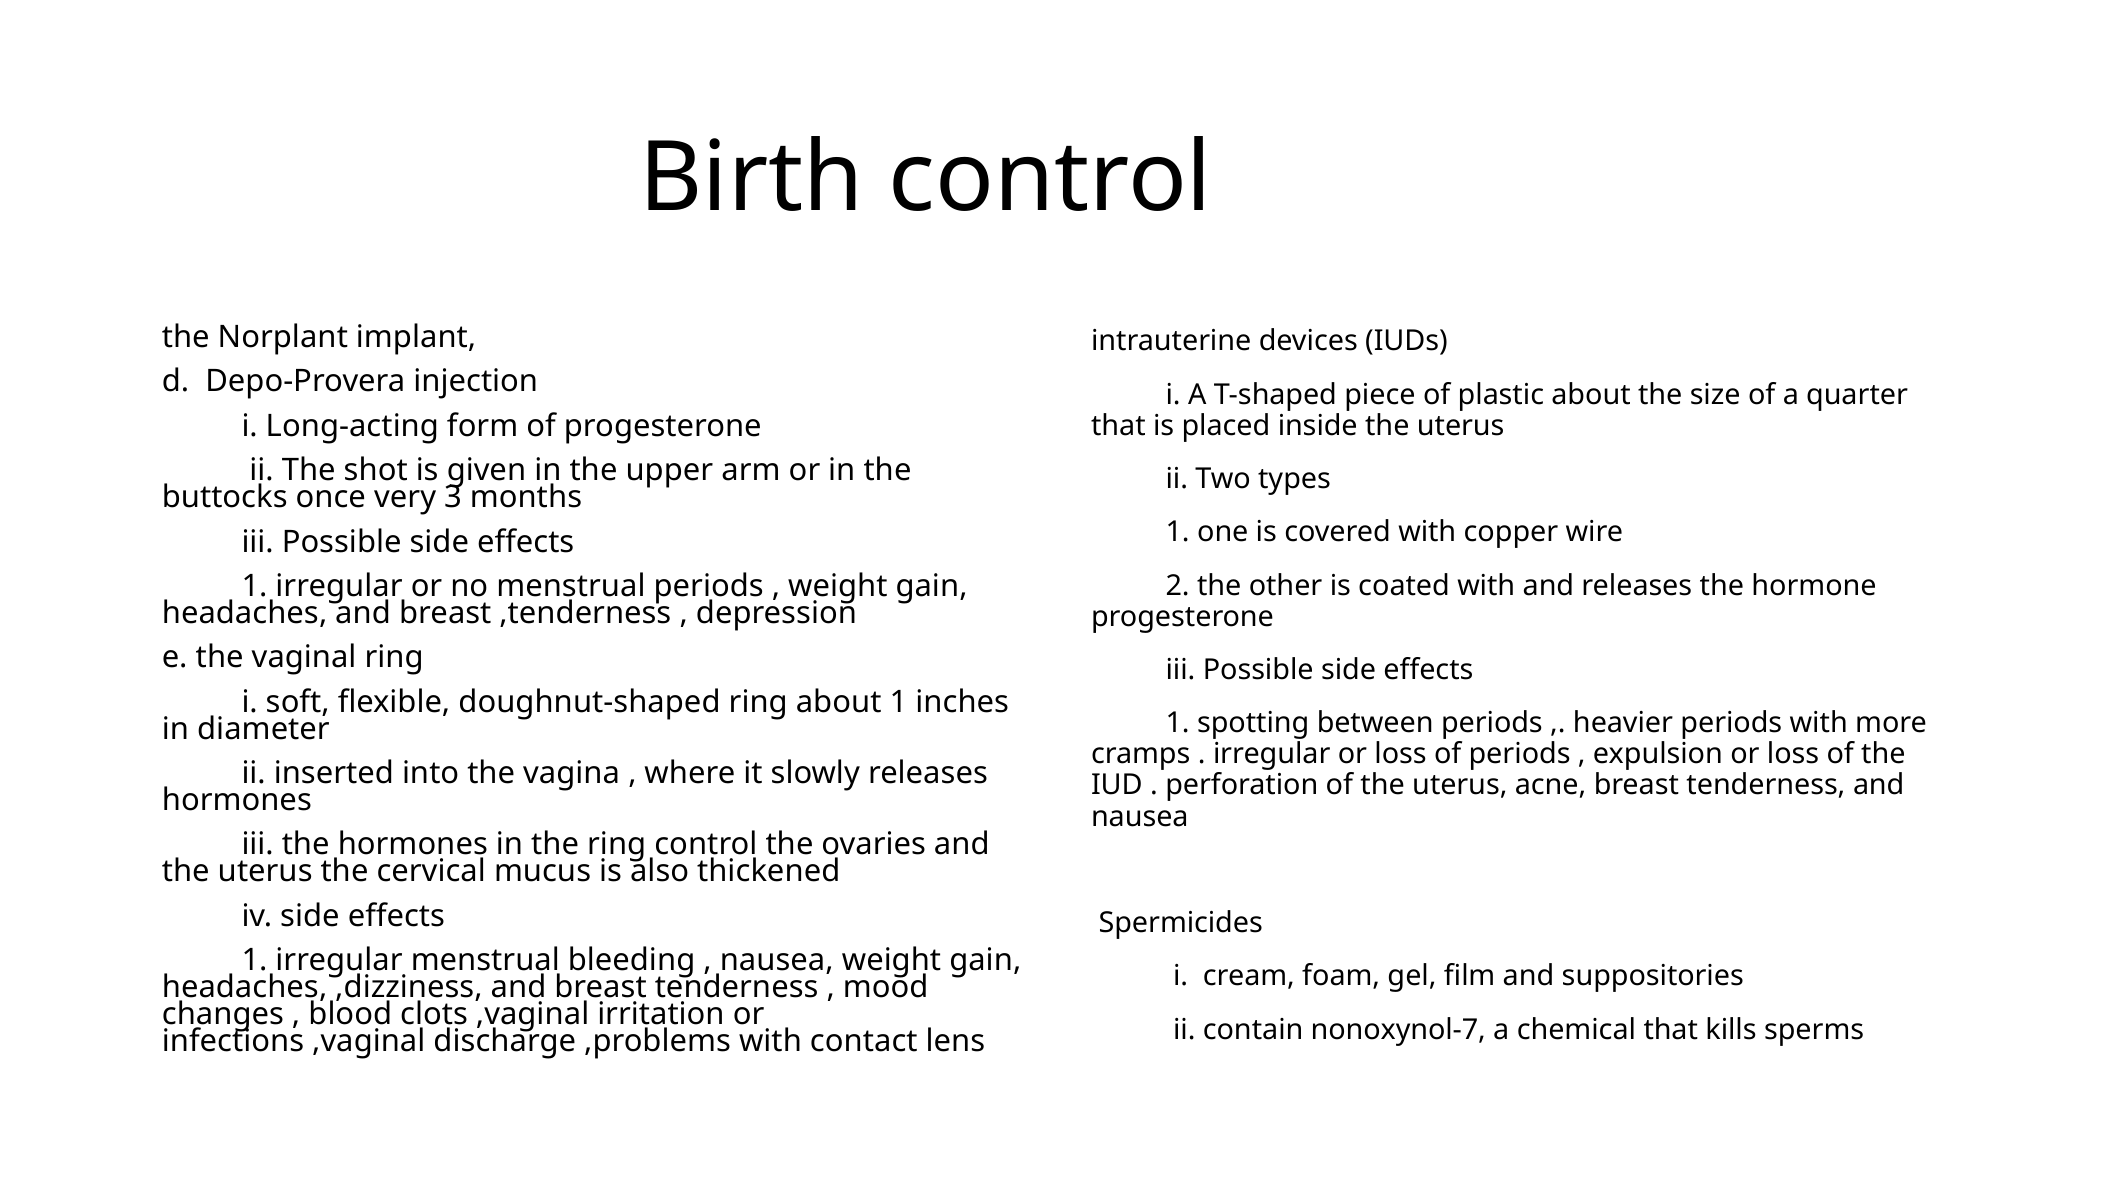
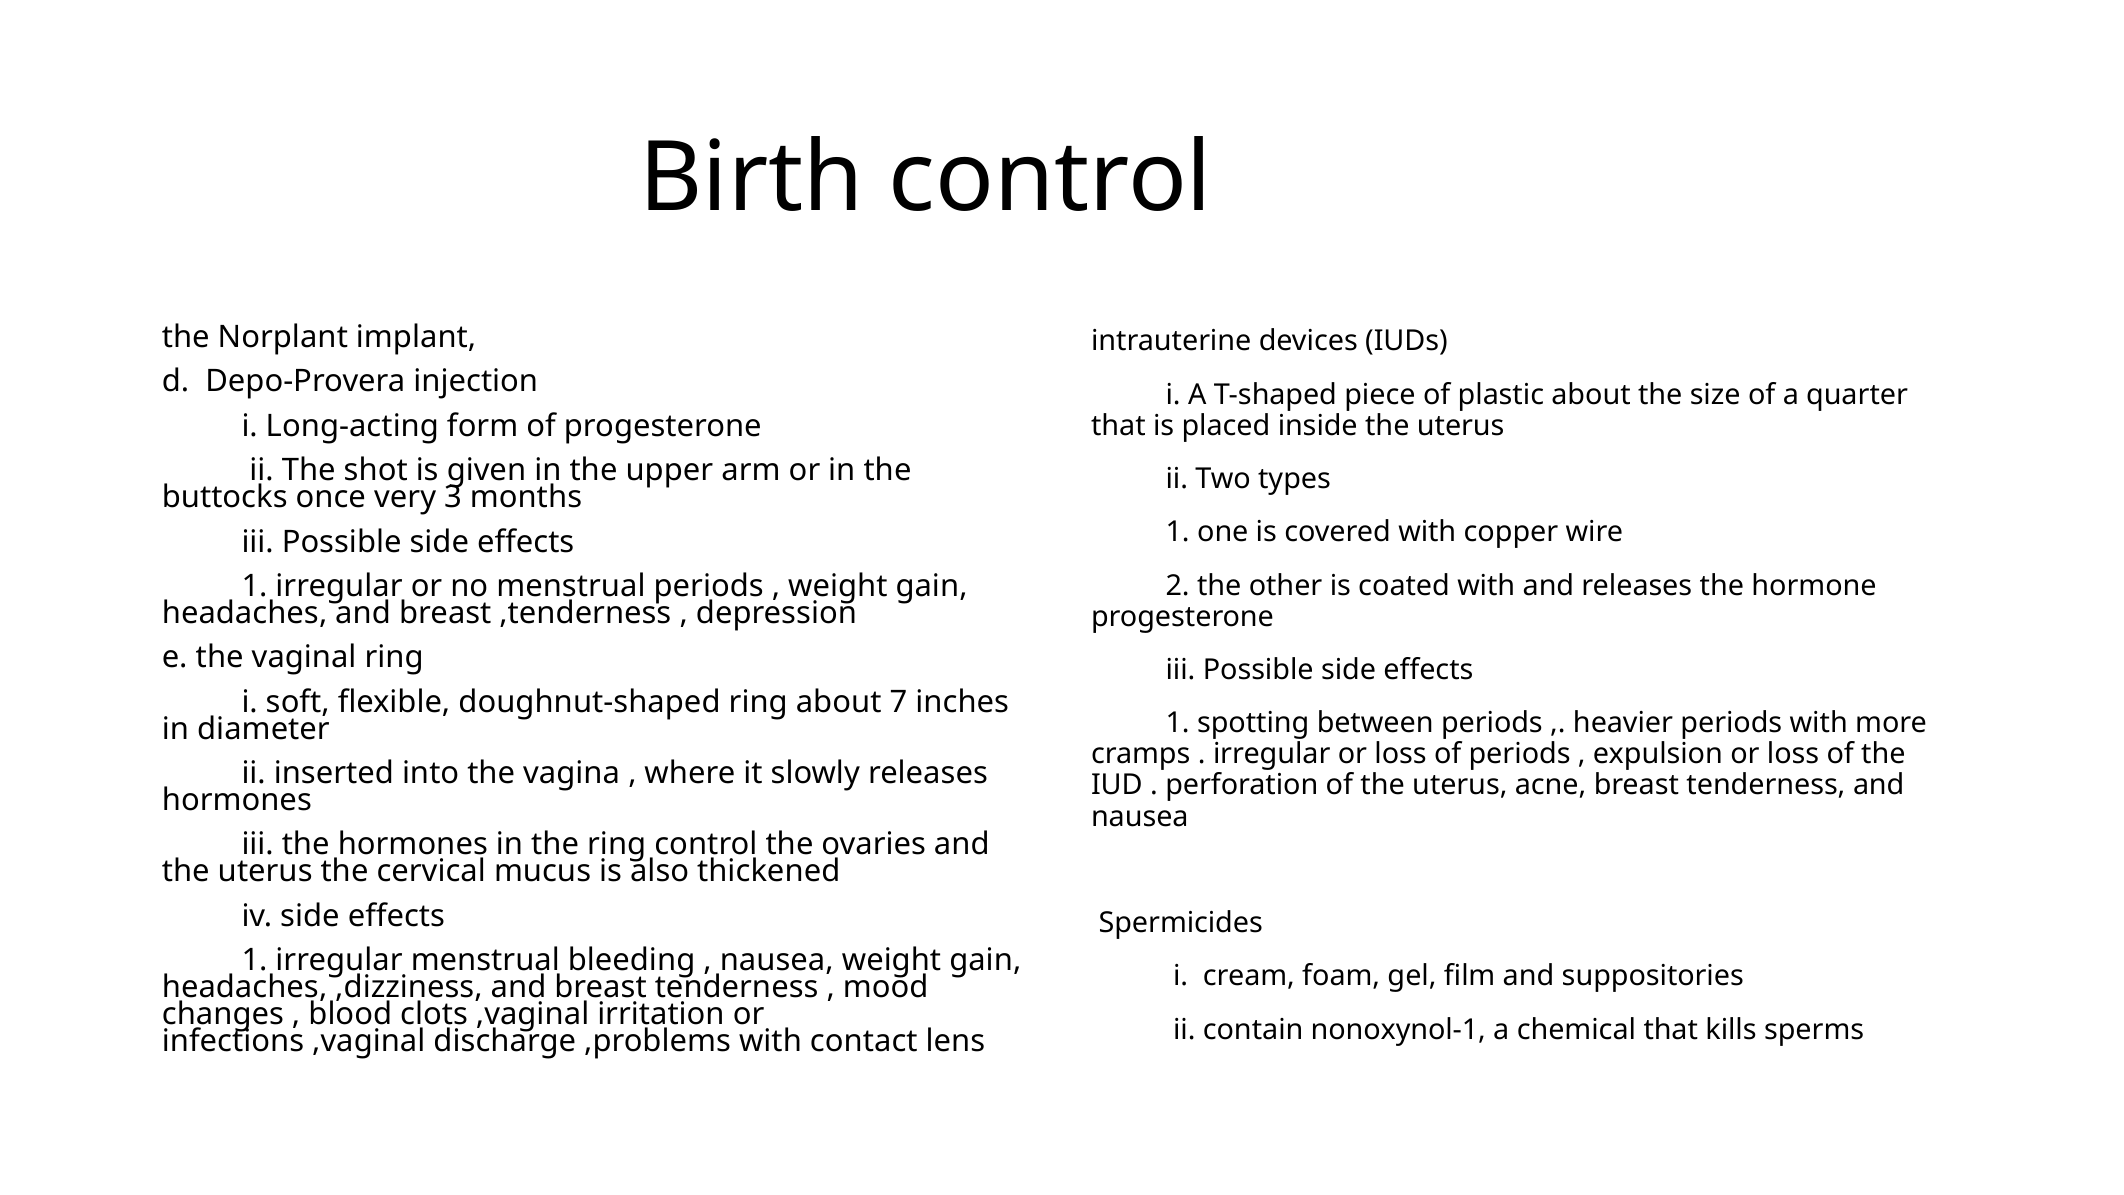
about 1: 1 -> 7
nonoxynol-7: nonoxynol-7 -> nonoxynol-1
